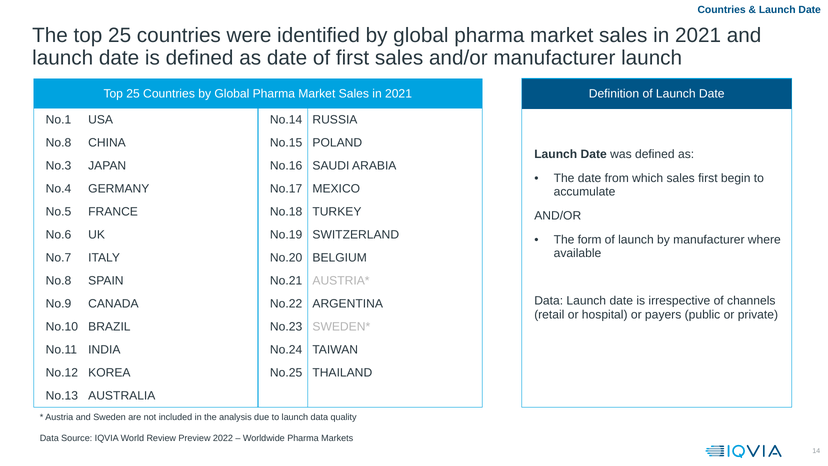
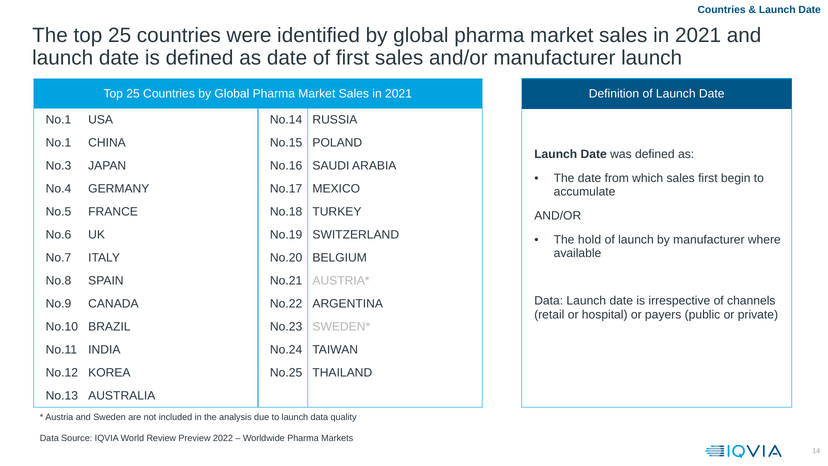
No.8 at (58, 143): No.8 -> No.1
form: form -> hold
